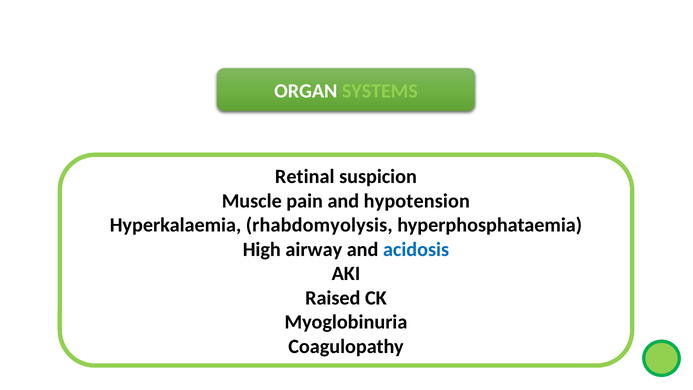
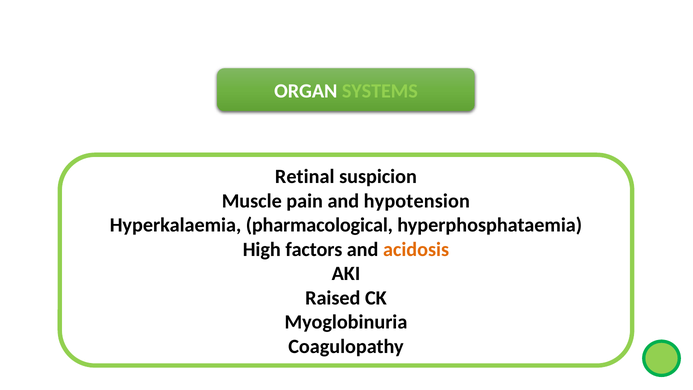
rhabdomyolysis: rhabdomyolysis -> pharmacological
airway: airway -> factors
acidosis colour: blue -> orange
